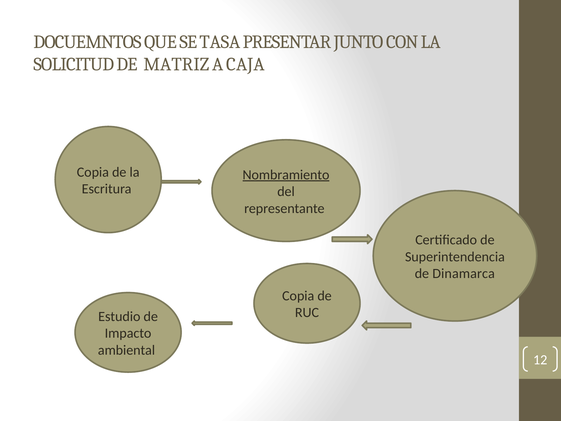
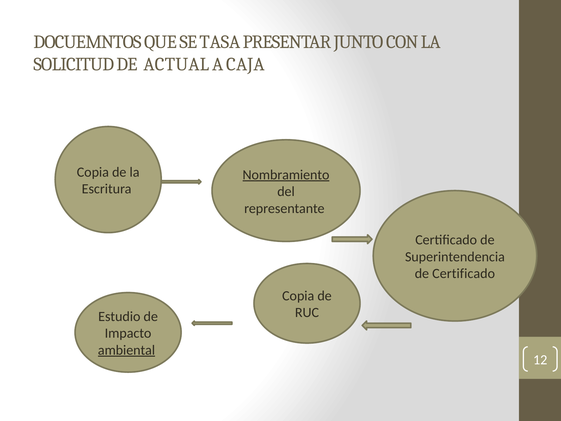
MATRIZ: MATRIZ -> ACTUAL
de Dinamarca: Dinamarca -> Certificado
ambiental underline: none -> present
